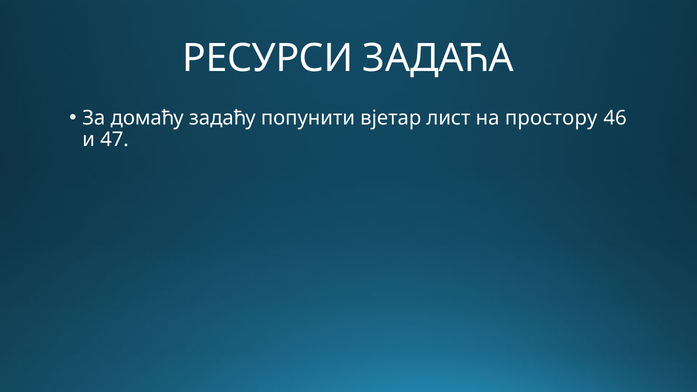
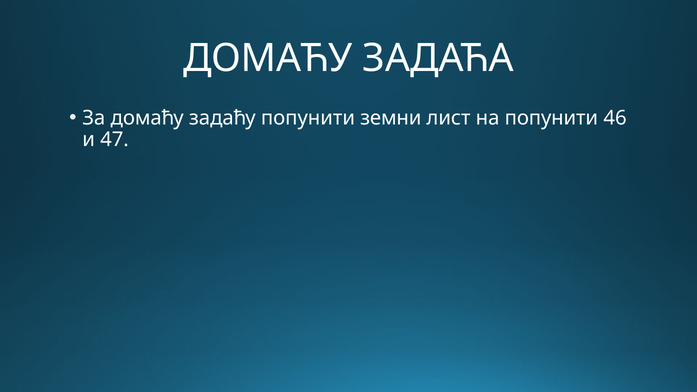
РЕСУРСИ at (268, 59): РЕСУРСИ -> ДОМАЋУ
вјетар: вјетар -> земни
на простору: простору -> попунити
